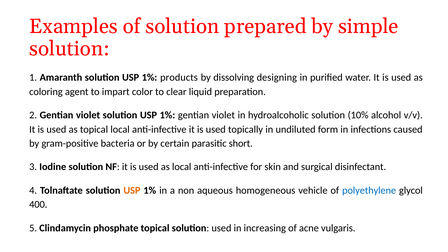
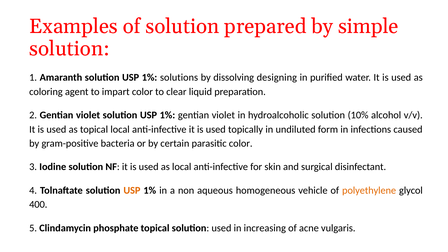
products: products -> solutions
parasitic short: short -> color
polyethylene colour: blue -> orange
